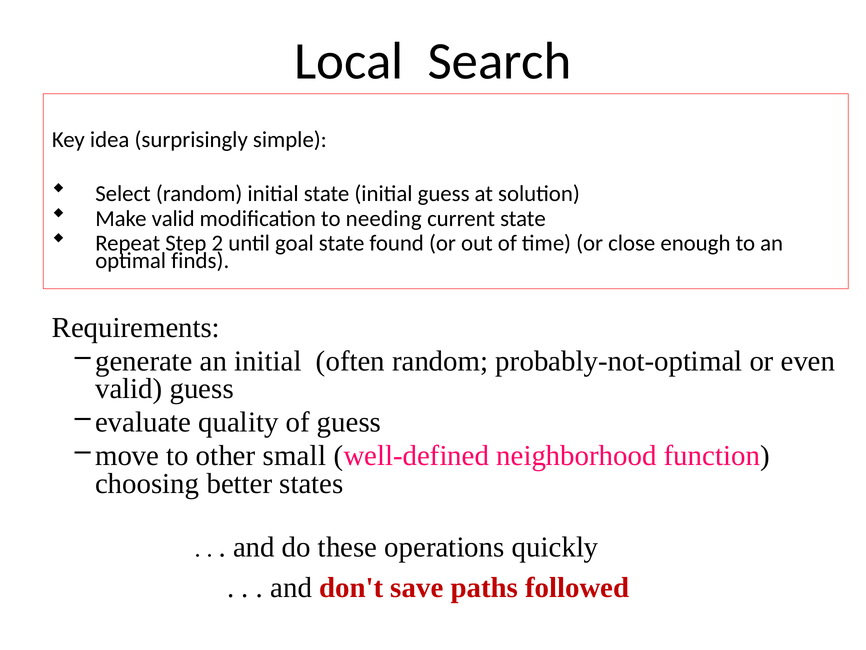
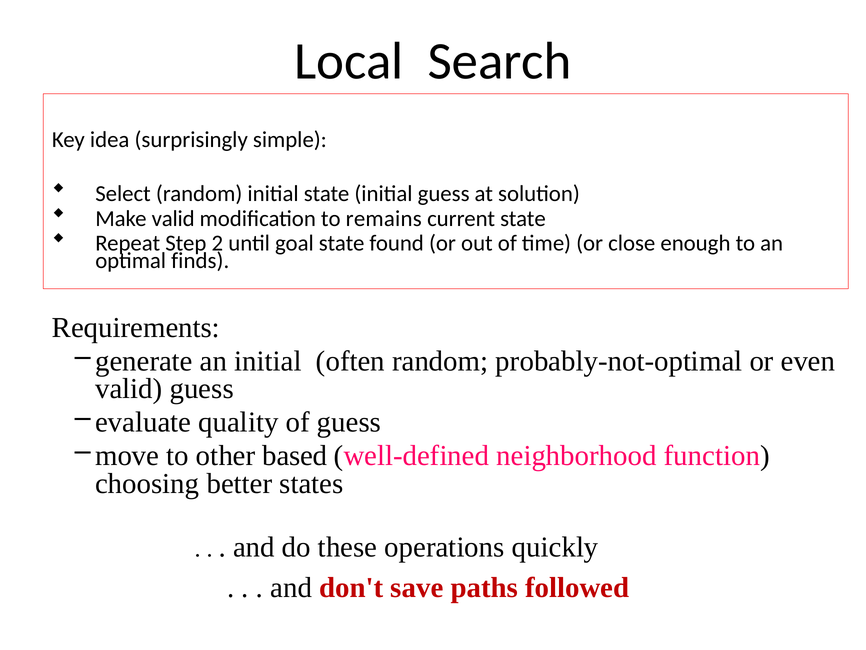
needing: needing -> remains
small: small -> based
